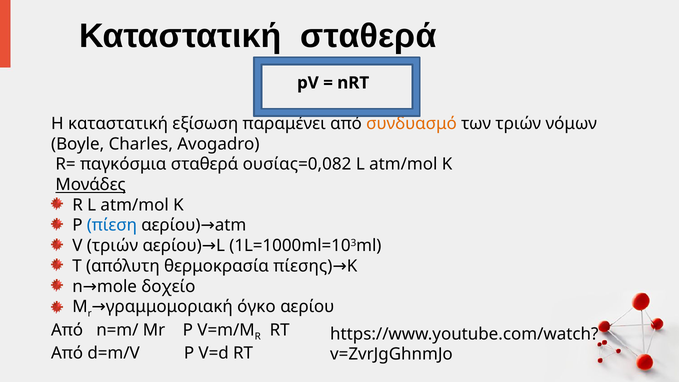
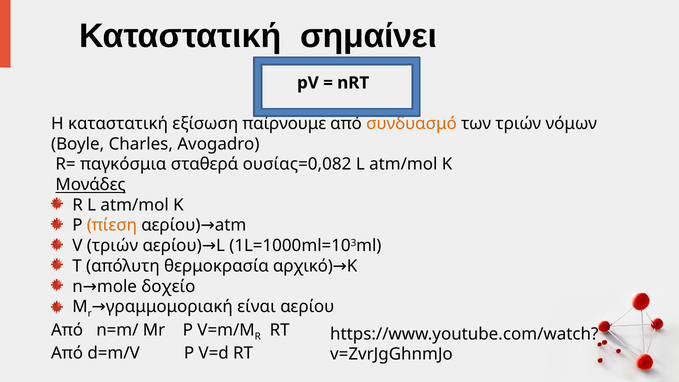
Καταστατική σταθερά: σταθερά -> σημαίνει
παραμένει: παραμένει -> παίρνουμε
πίεση colour: blue -> orange
πίεσης: πίεσης -> αρχικό
όγκο: όγκο -> είναι
